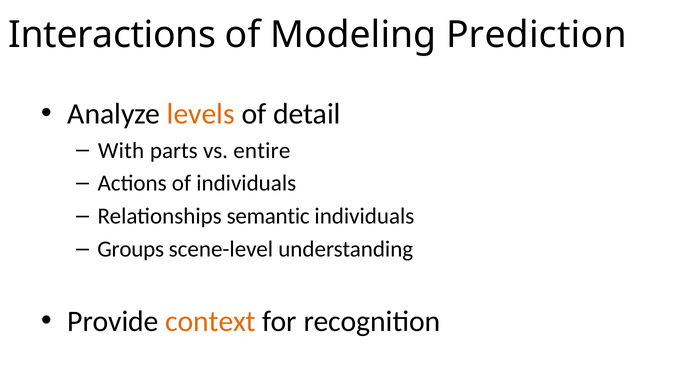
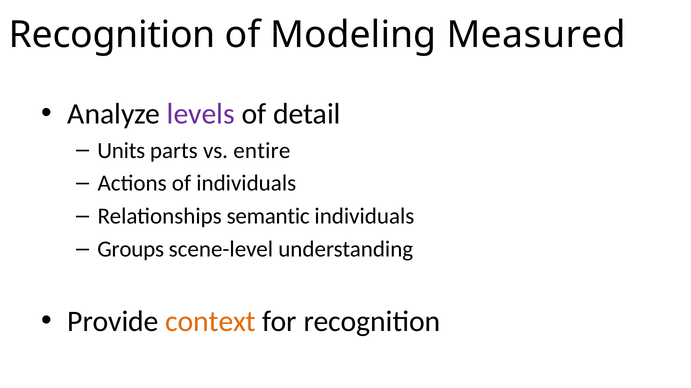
Interactions at (112, 35): Interactions -> Recognition
Prediction: Prediction -> Measured
levels colour: orange -> purple
With: With -> Units
